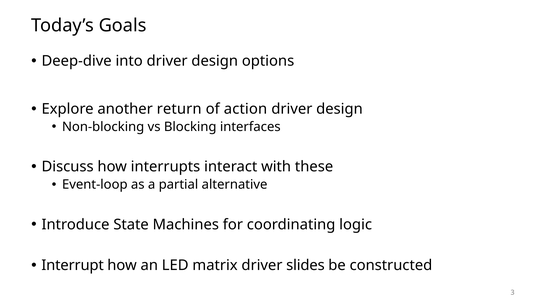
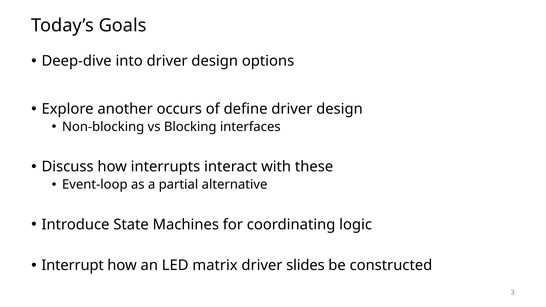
return: return -> occurs
action: action -> define
